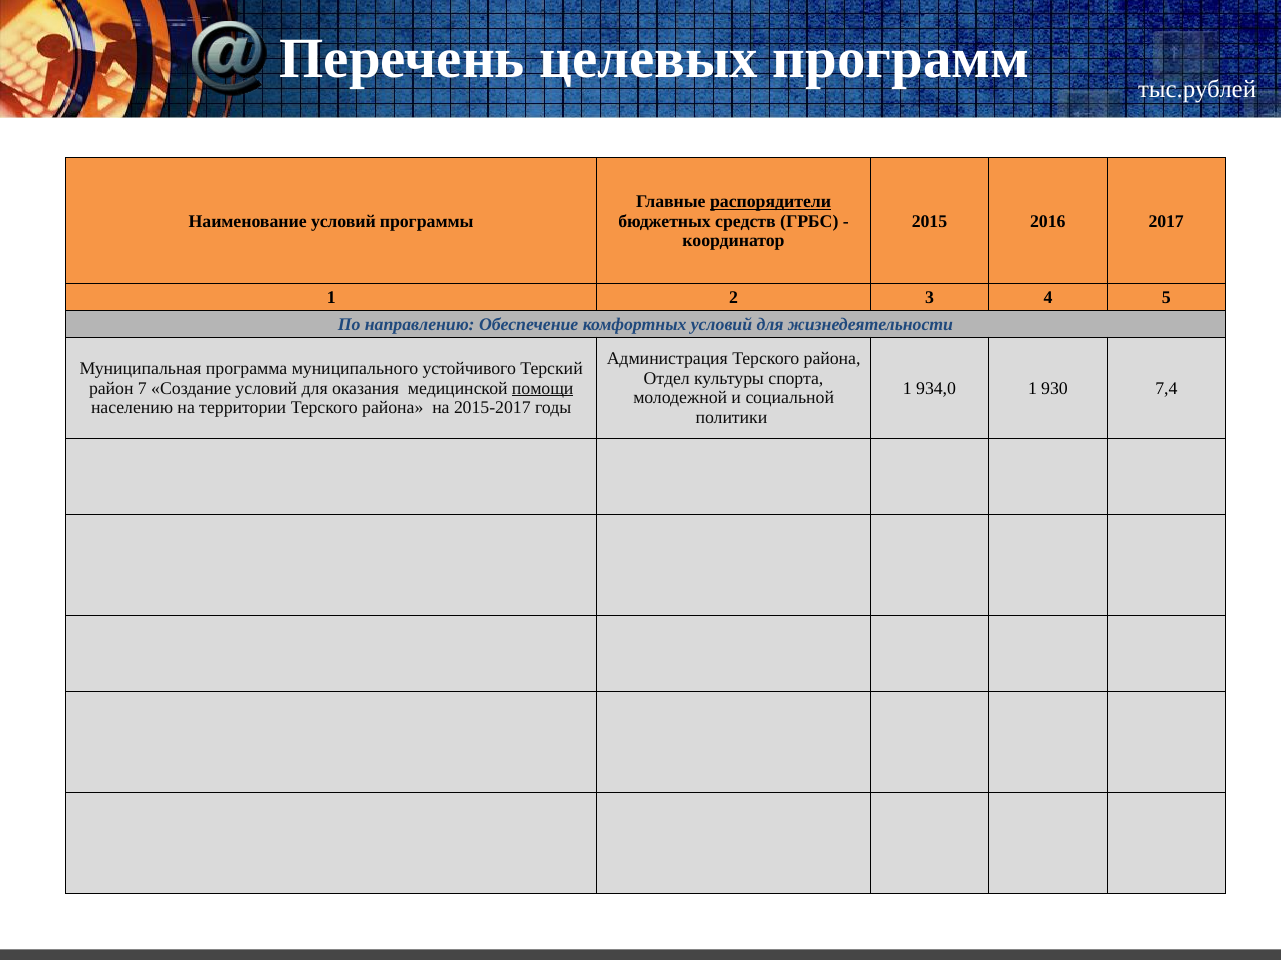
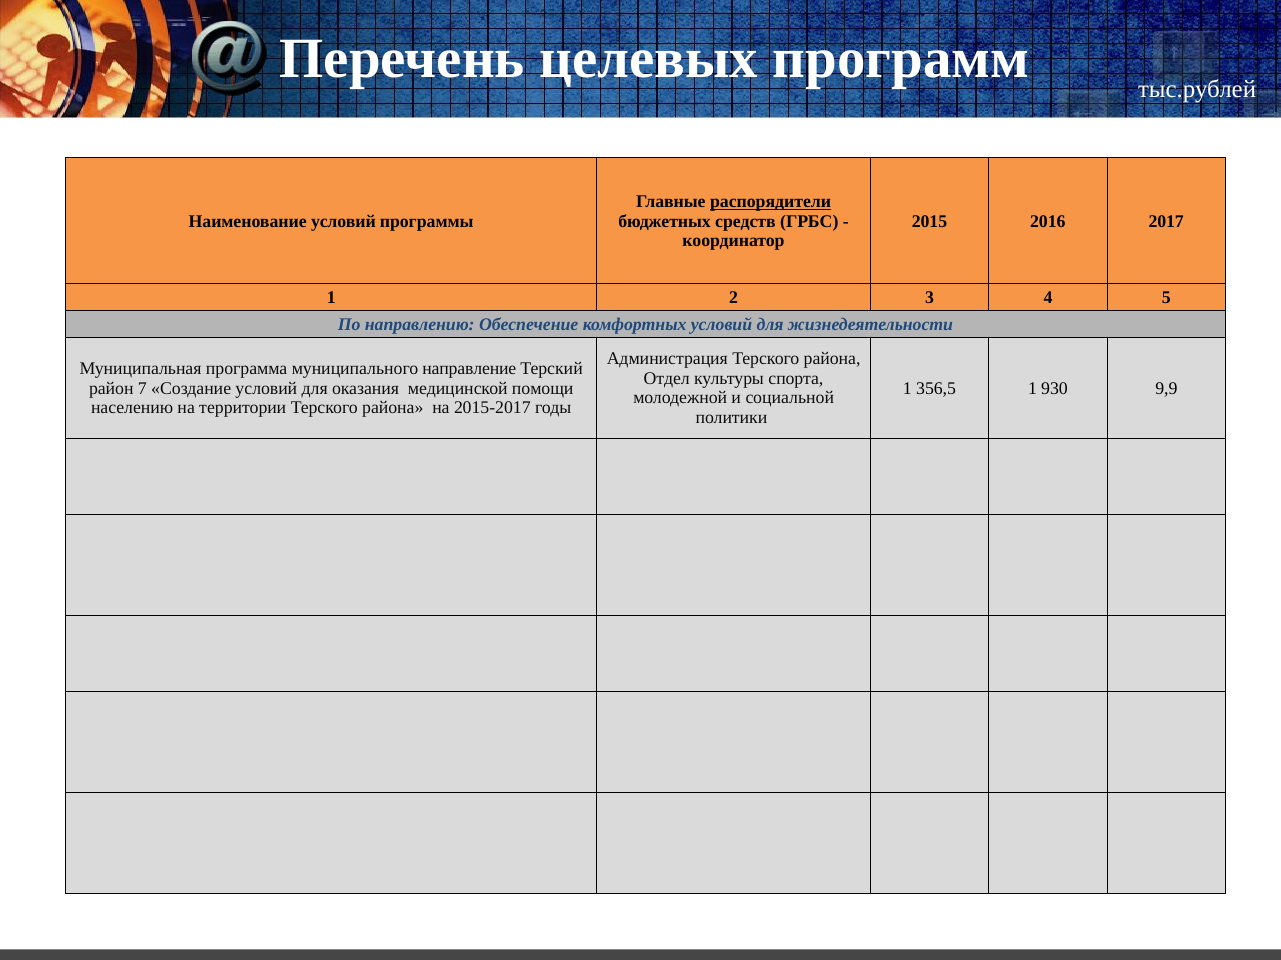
устойчивого: устойчивого -> направление
помощи underline: present -> none
934,0: 934,0 -> 356,5
7,4: 7,4 -> 9,9
